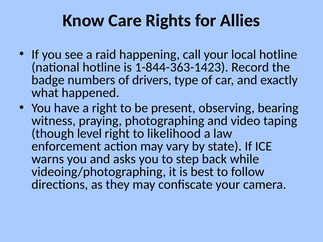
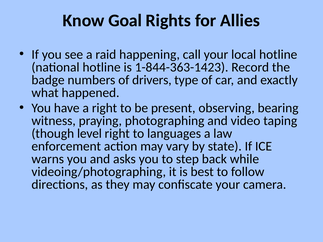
Care: Care -> Goal
likelihood: likelihood -> languages
